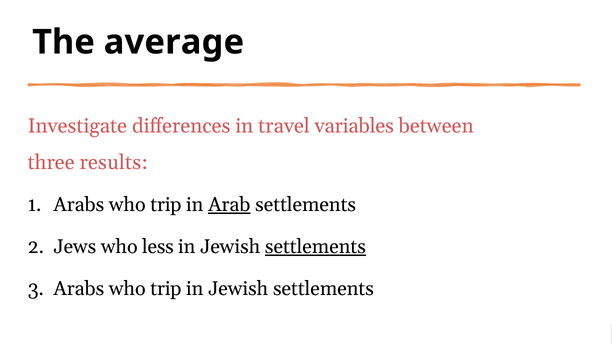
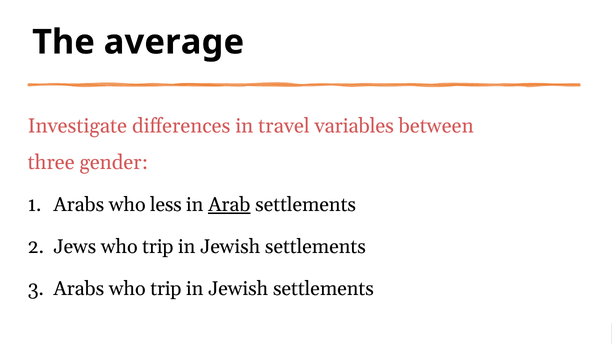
results: results -> gender
trip at (166, 205): trip -> less
Jews who less: less -> trip
settlements at (315, 247) underline: present -> none
